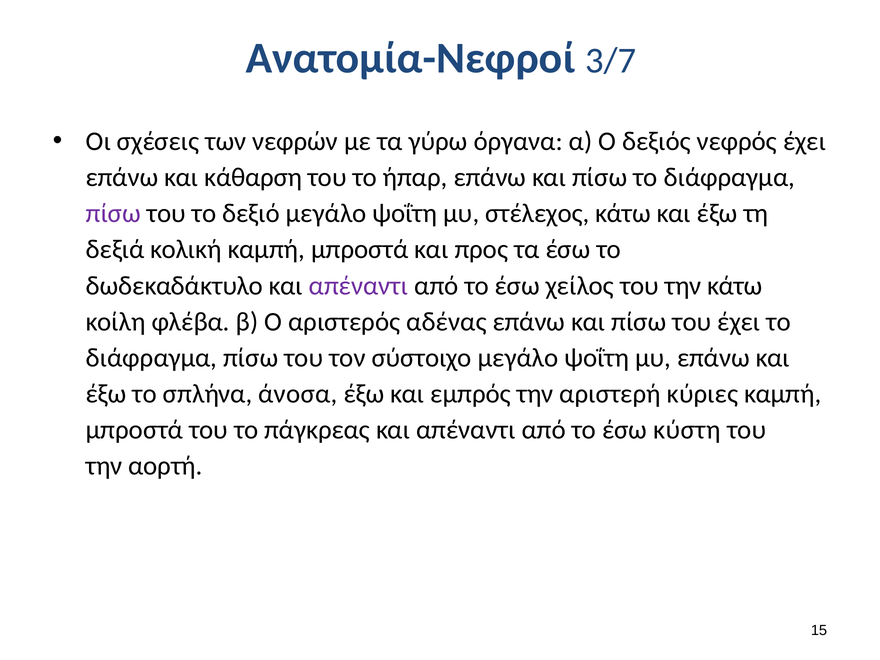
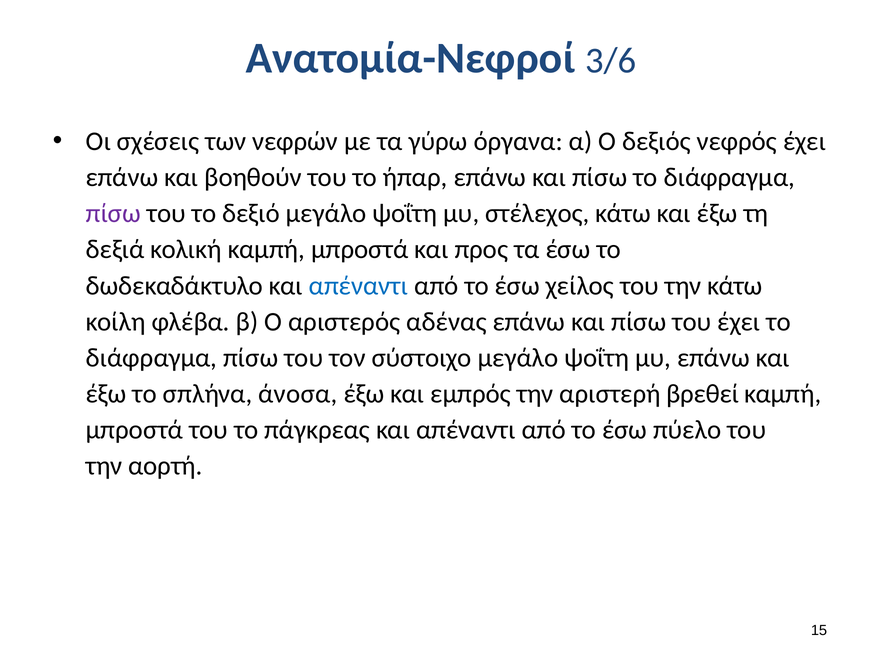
3/7: 3/7 -> 3/6
κάθαρση: κάθαρση -> βοηθούν
απέναντι at (359, 286) colour: purple -> blue
κύριες: κύριες -> βρεθεί
κύστη: κύστη -> πύελο
